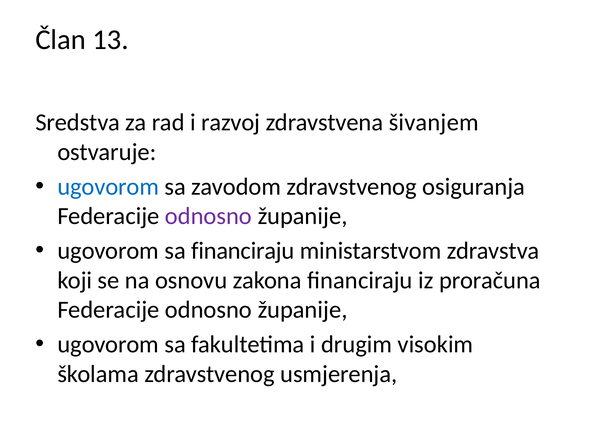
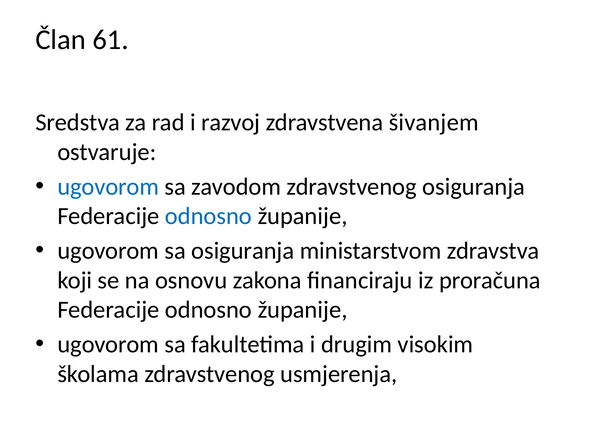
13: 13 -> 61
odnosno at (208, 216) colour: purple -> blue
sa financiraju: financiraju -> osiguranja
